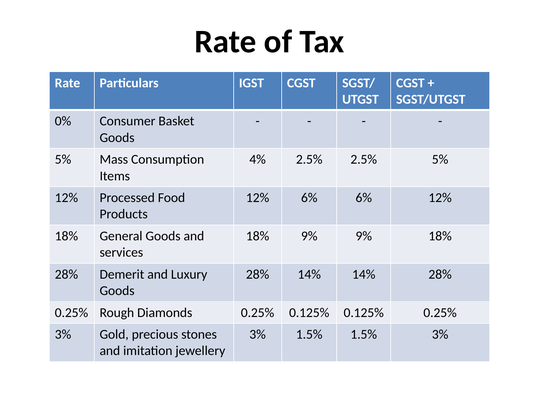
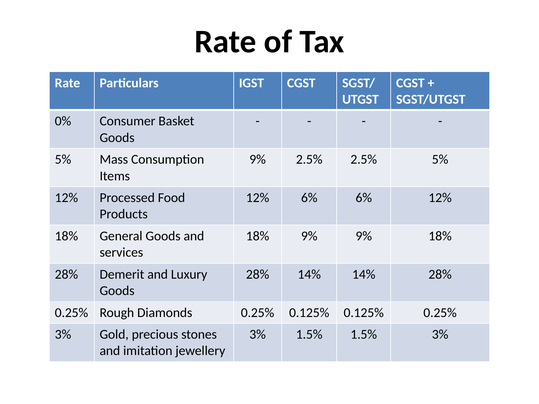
4% at (258, 160): 4% -> 9%
